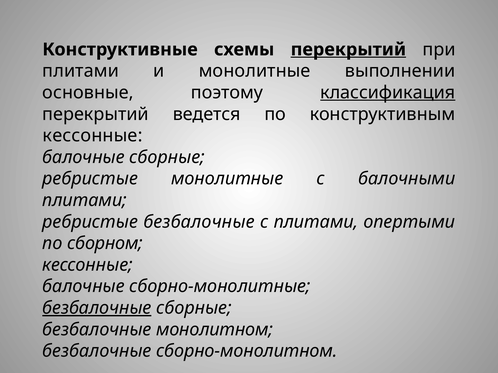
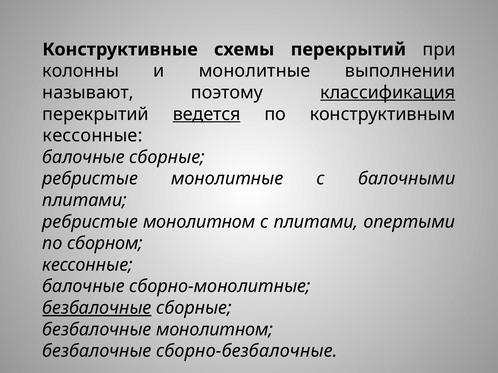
перекрытий at (348, 50) underline: present -> none
плитами at (81, 71): плитами -> колонны
основные: основные -> называют
ведется underline: none -> present
ребристые безбалочные: безбалочные -> монолитном
сборно-монолитном: сборно-монолитном -> сборно-безбалочные
